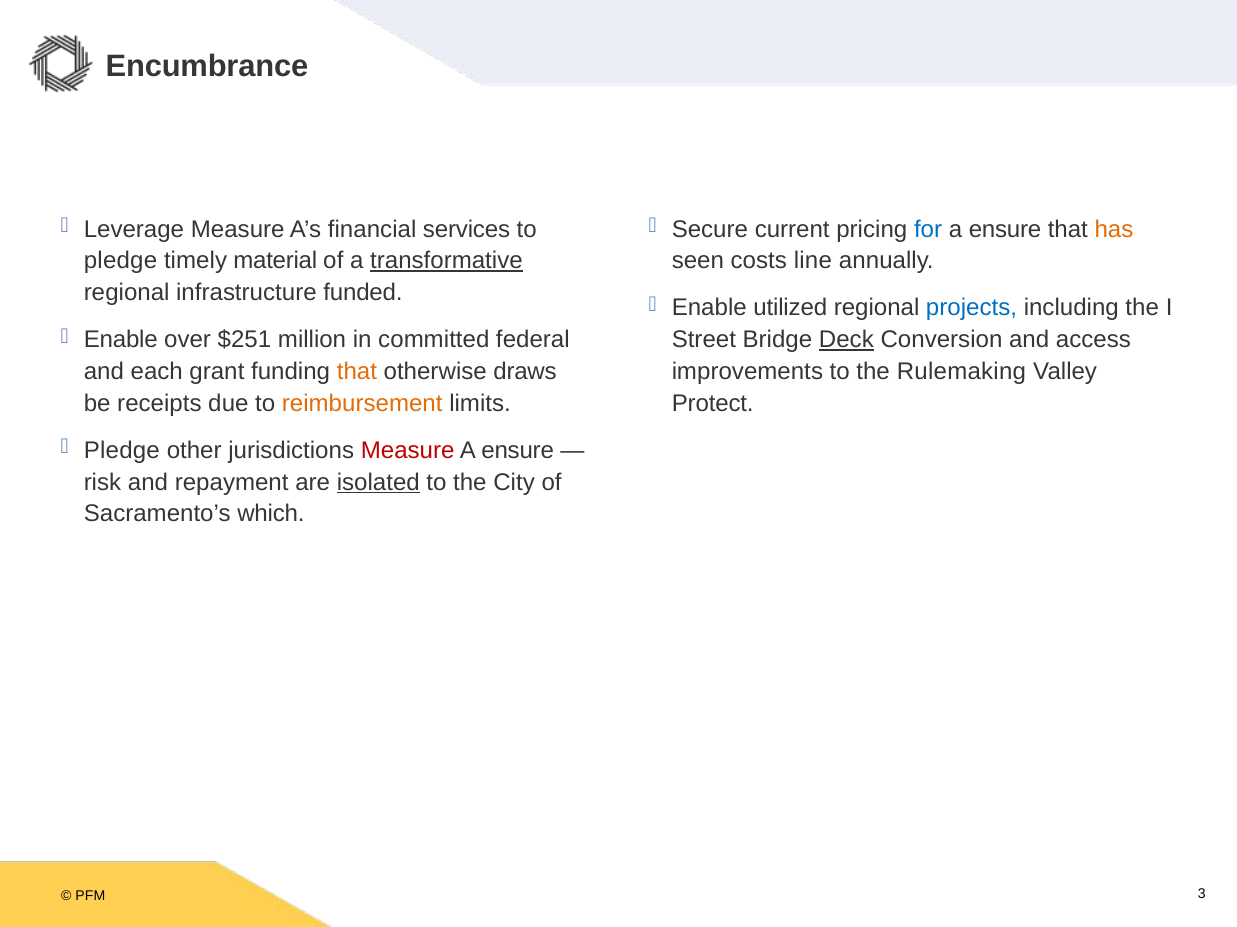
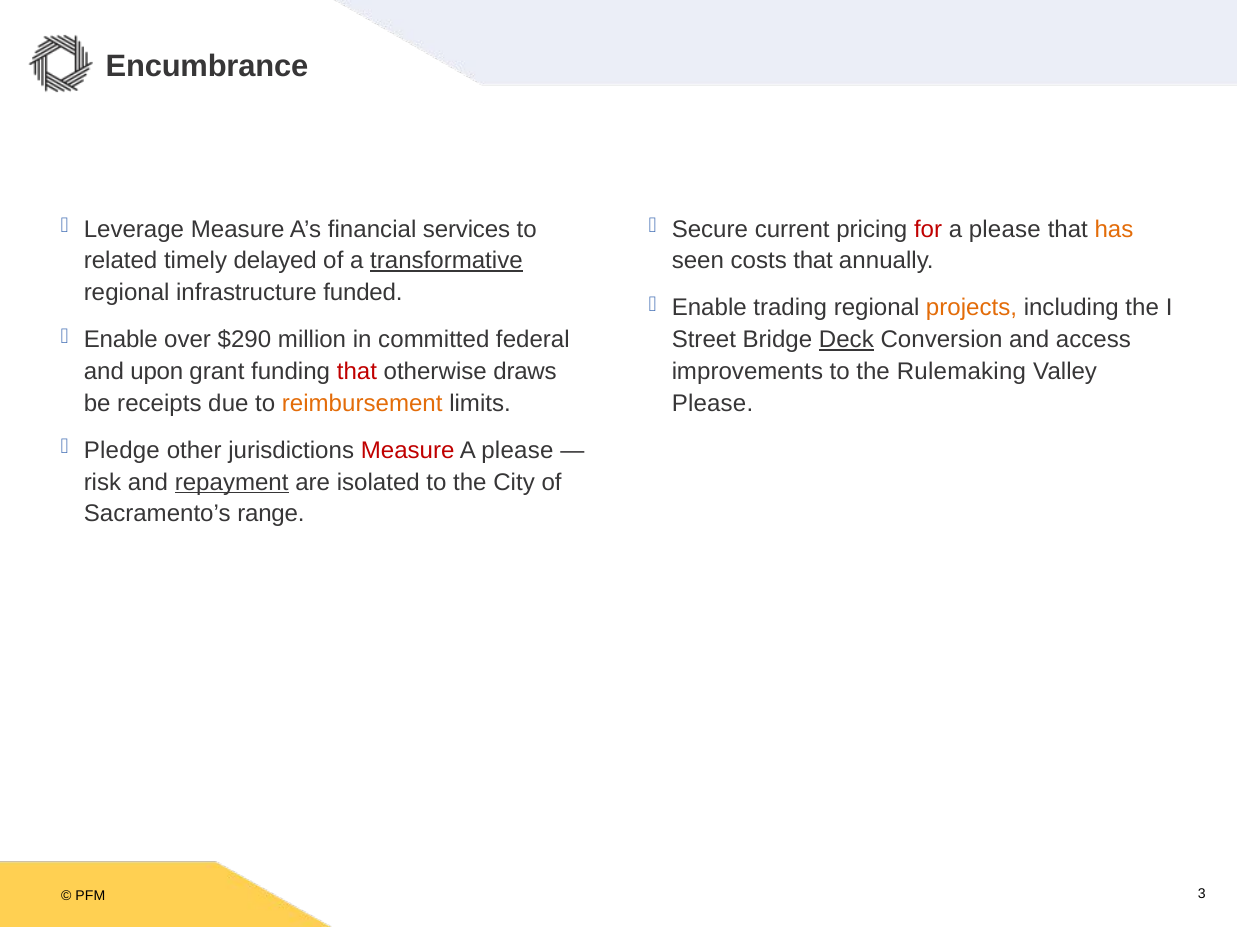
for colour: blue -> red
ensure at (1005, 229): ensure -> please
pledge at (121, 261): pledge -> related
material: material -> delayed
costs line: line -> that
utilized: utilized -> trading
projects colour: blue -> orange
$251: $251 -> $290
each: each -> upon
that at (357, 372) colour: orange -> red
Protect at (713, 404): Protect -> Please
ensure at (518, 451): ensure -> please
repayment underline: none -> present
isolated underline: present -> none
which: which -> range
